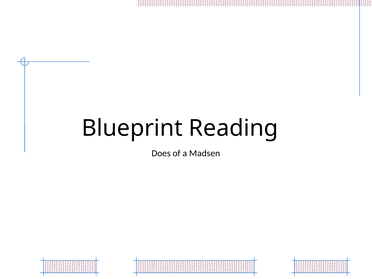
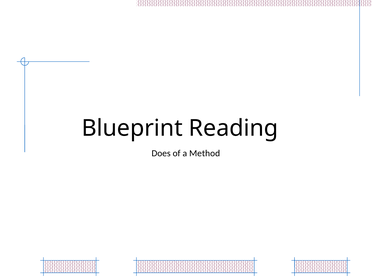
Madsen: Madsen -> Method
